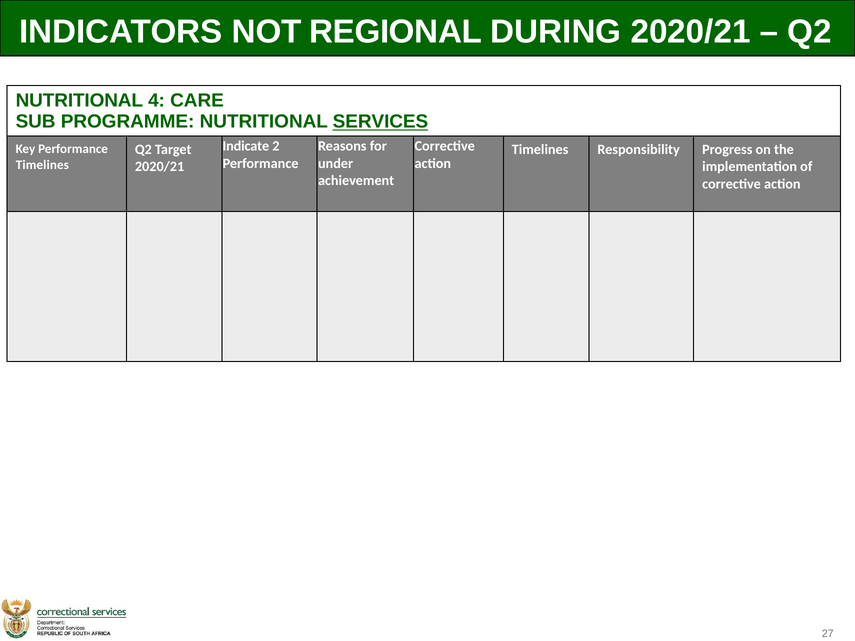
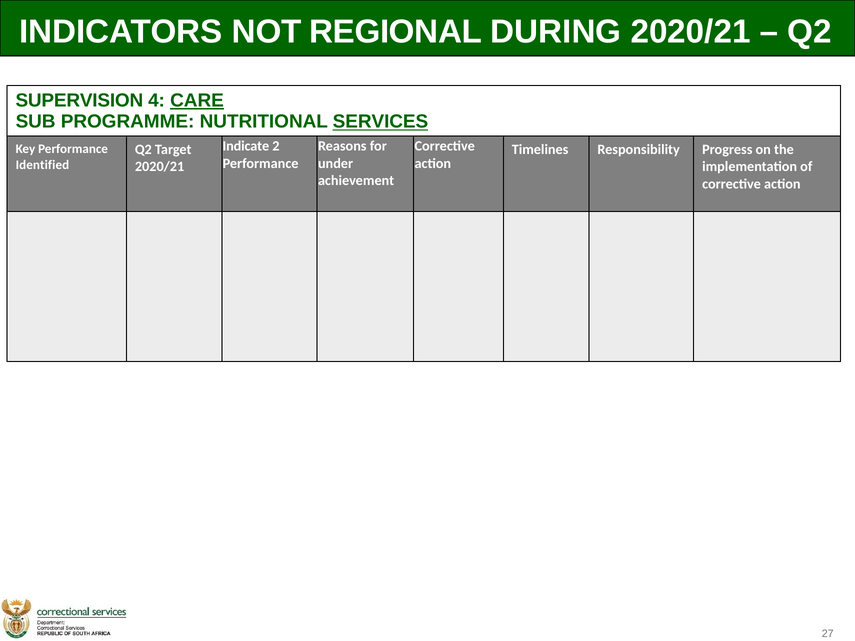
NUTRITIONAL at (79, 101): NUTRITIONAL -> SUPERVISION
CARE underline: none -> present
Timelines at (42, 165): Timelines -> Identified
